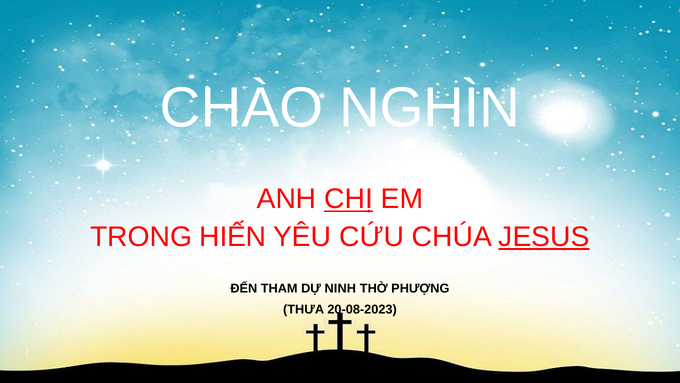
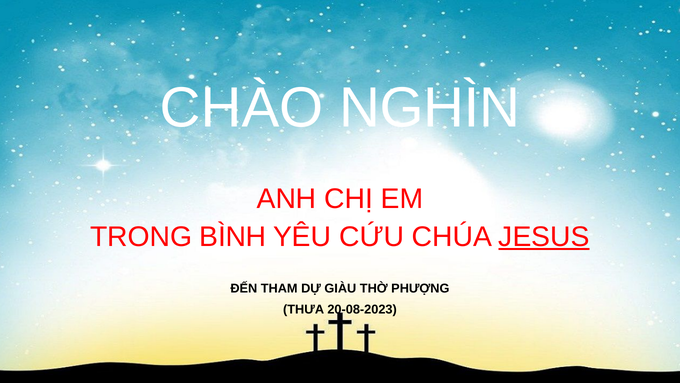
CHỊ underline: present -> none
HIẾN: HIẾN -> BÌNH
NINH: NINH -> GIÀU
